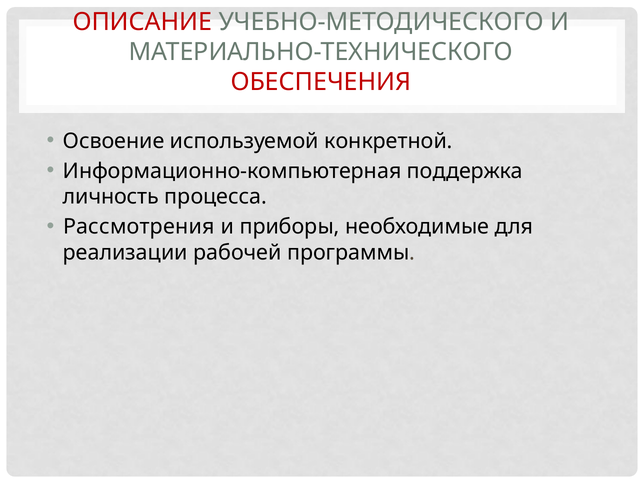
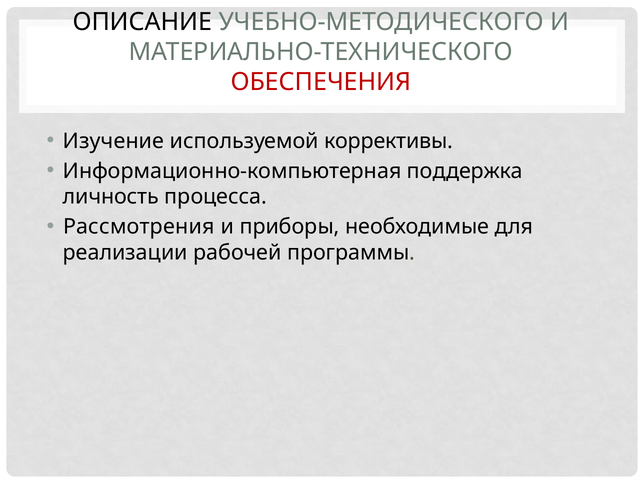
ОПИСАНИЕ colour: red -> black
Освоение: Освоение -> Изучение
конкретной: конкретной -> коррективы
